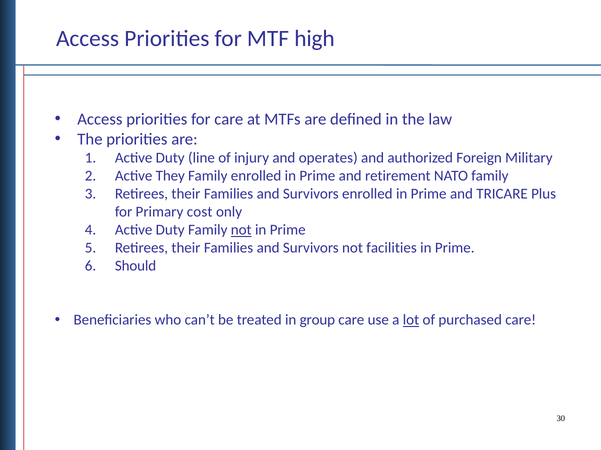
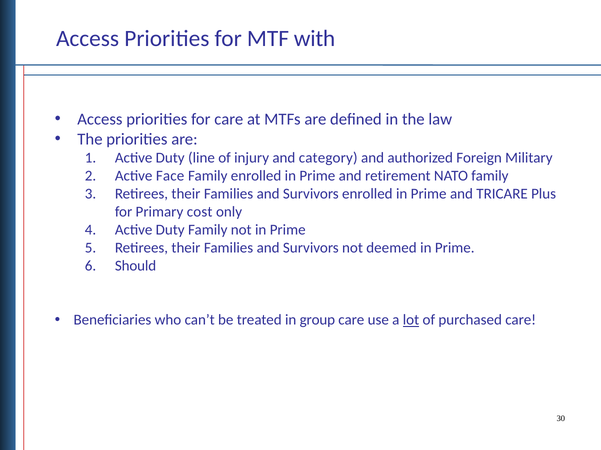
high: high -> with
operates: operates -> category
They: They -> Face
not at (241, 230) underline: present -> none
facilities: facilities -> deemed
